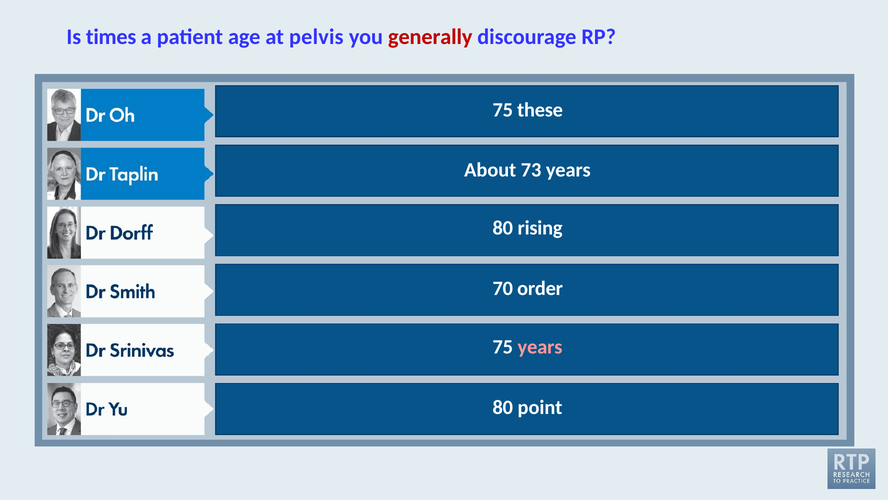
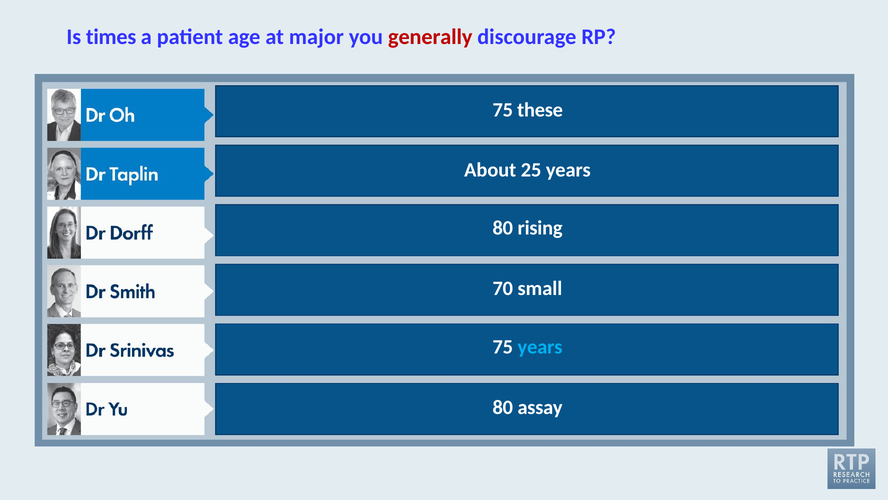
pelvis: pelvis -> major
73: 73 -> 25
order: order -> small
years at (540, 347) colour: pink -> light blue
point: point -> assay
